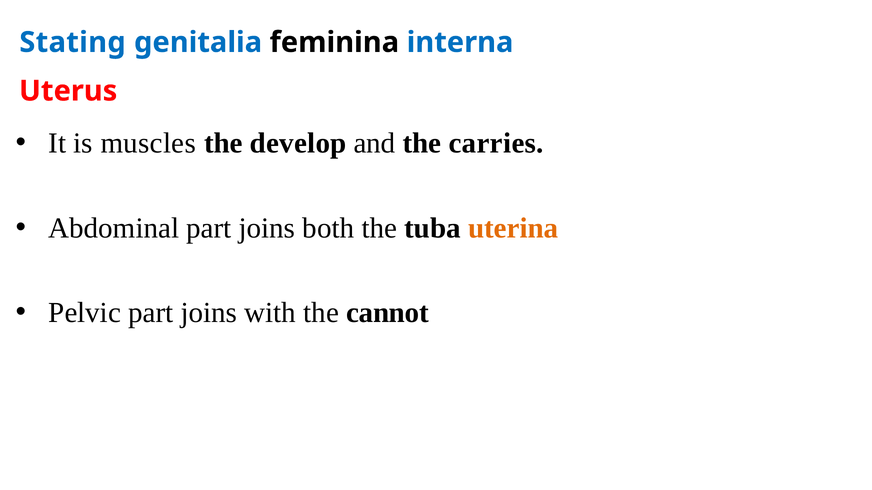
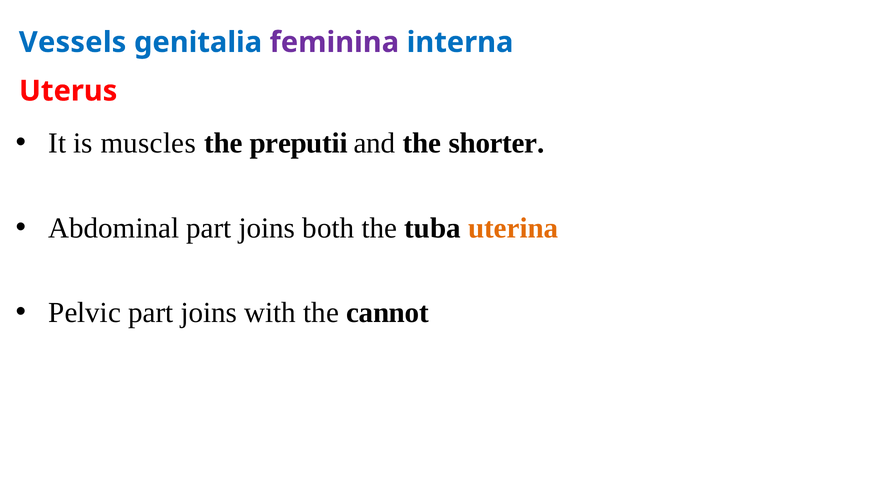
Stating: Stating -> Vessels
feminina colour: black -> purple
develop: develop -> preputii
carries: carries -> shorter
